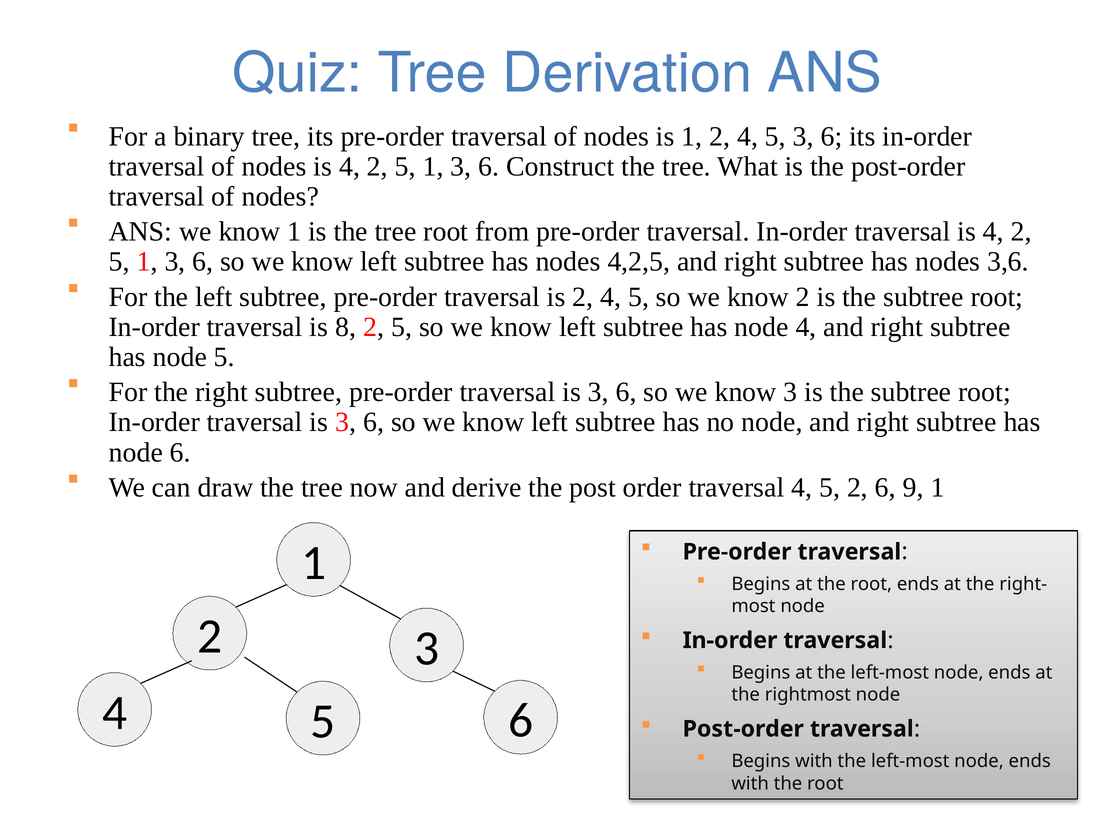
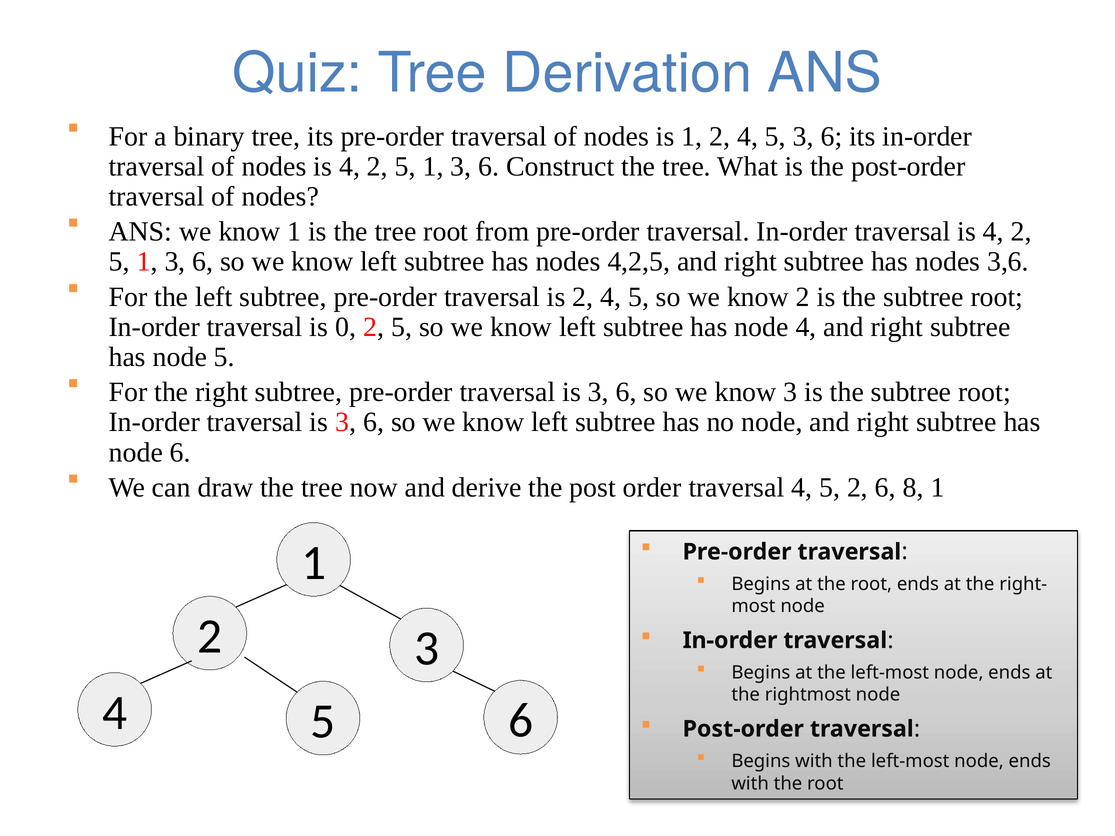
8: 8 -> 0
9: 9 -> 8
